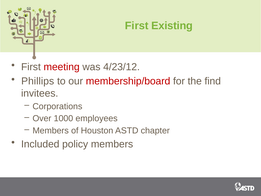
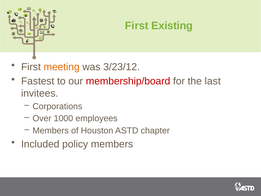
meeting colour: red -> orange
4/23/12: 4/23/12 -> 3/23/12
Phillips: Phillips -> Fastest
find: find -> last
